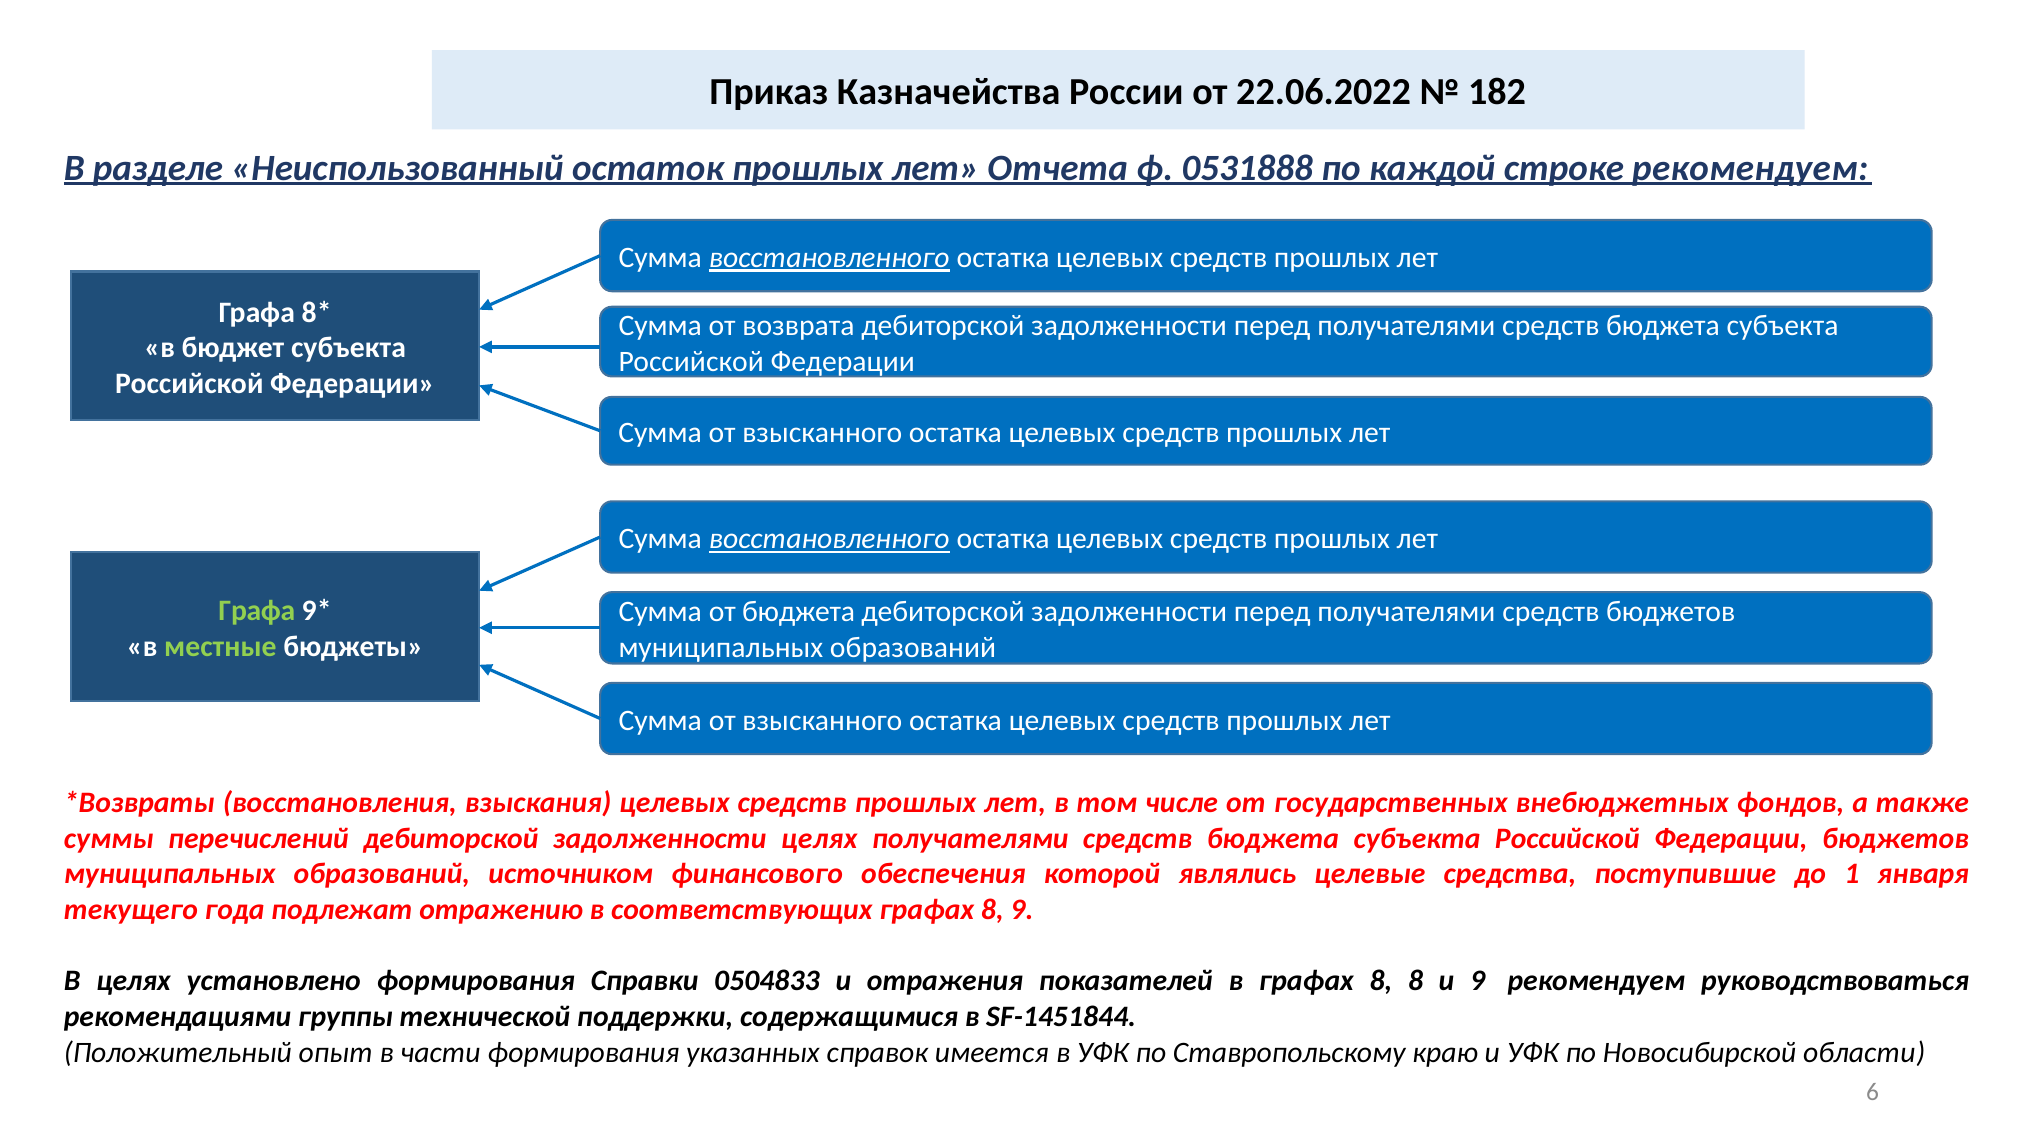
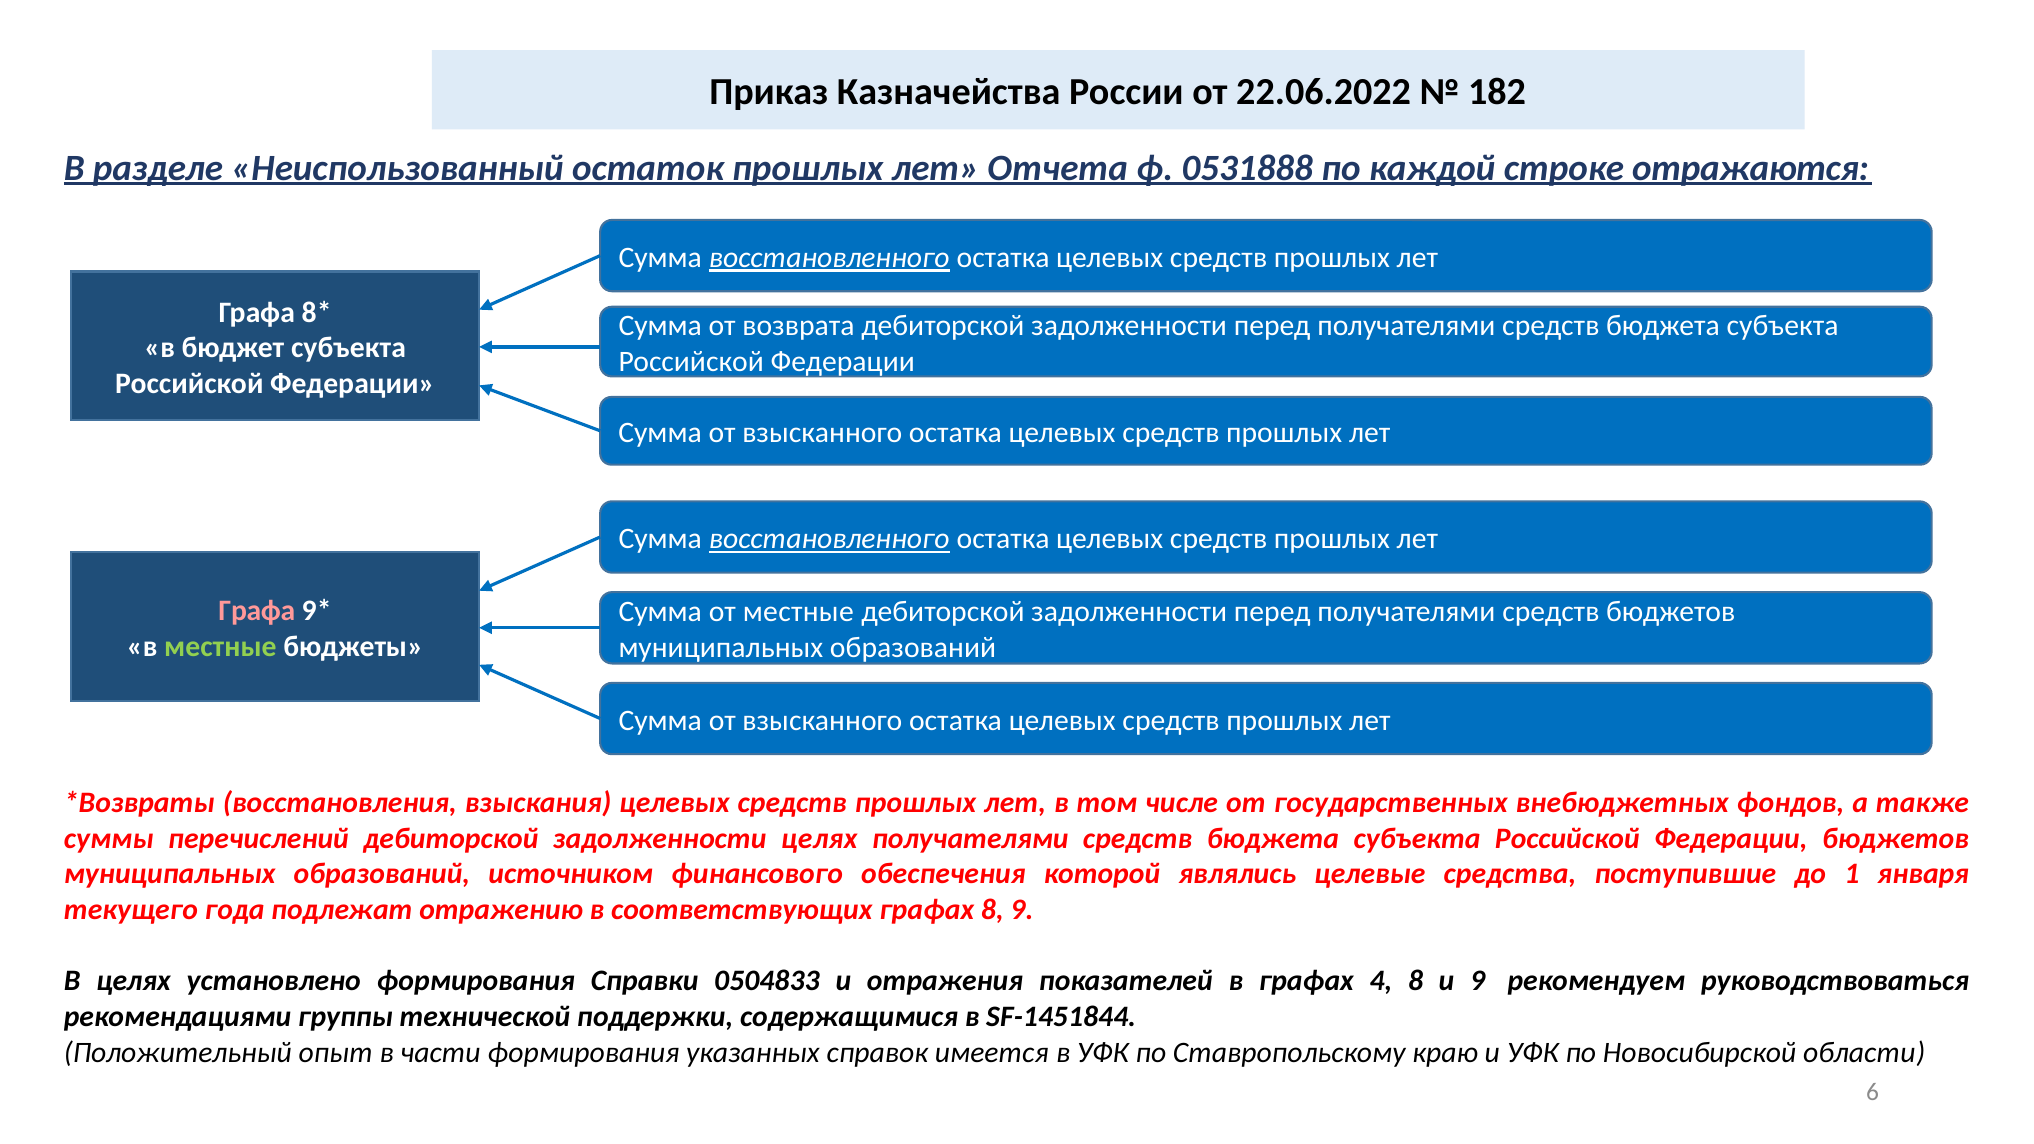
строке рекомендуем: рекомендуем -> отражаются
Графа at (257, 611) colour: light green -> pink
от бюджета: бюджета -> местные
в графах 8: 8 -> 4
